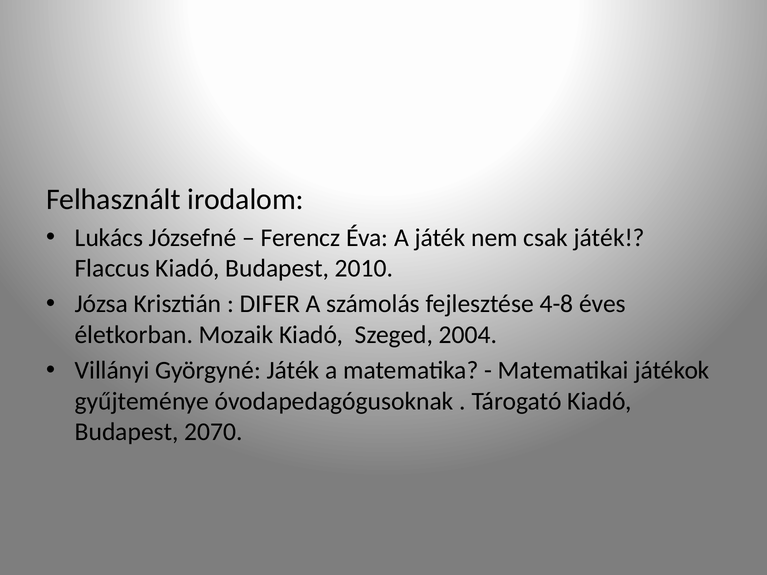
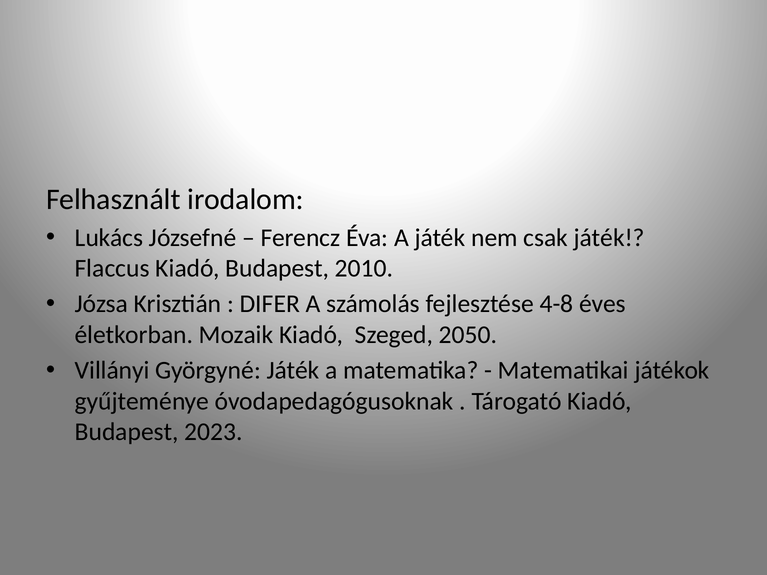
2004: 2004 -> 2050
2070: 2070 -> 2023
